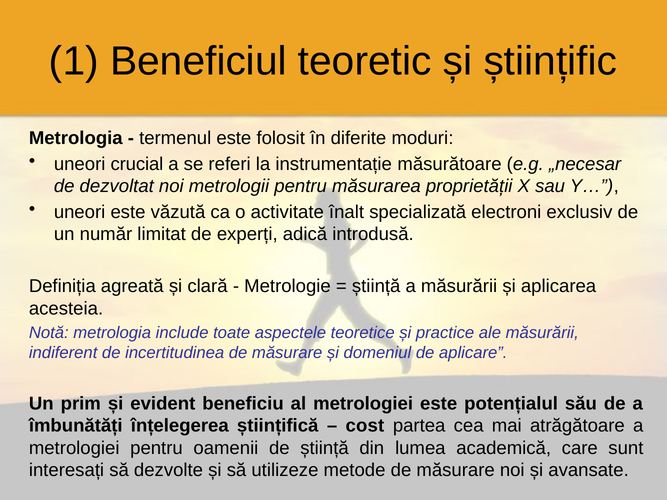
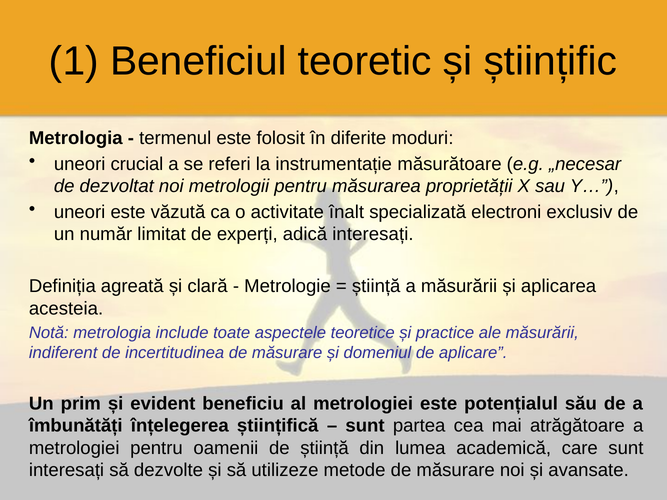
adică introdusă: introdusă -> interesați
cost at (365, 426): cost -> sunt
